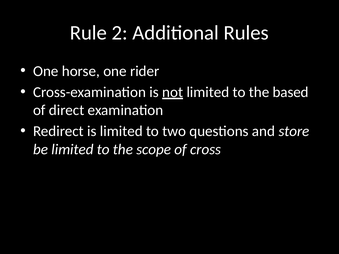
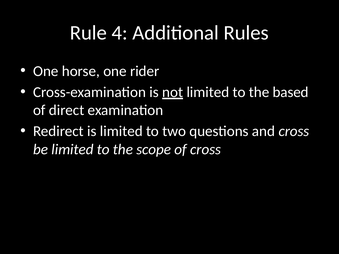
2: 2 -> 4
and store: store -> cross
